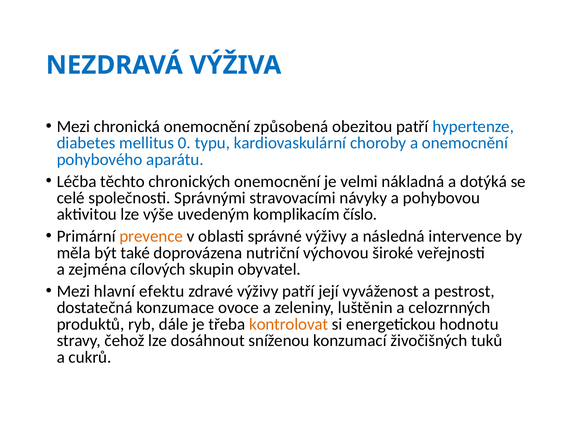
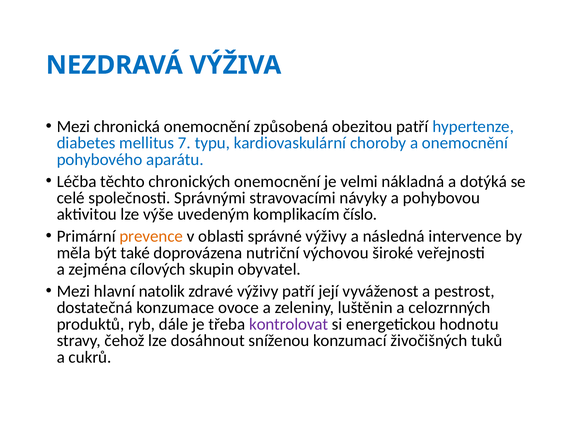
0: 0 -> 7
efektu: efektu -> natolik
kontrolovat colour: orange -> purple
